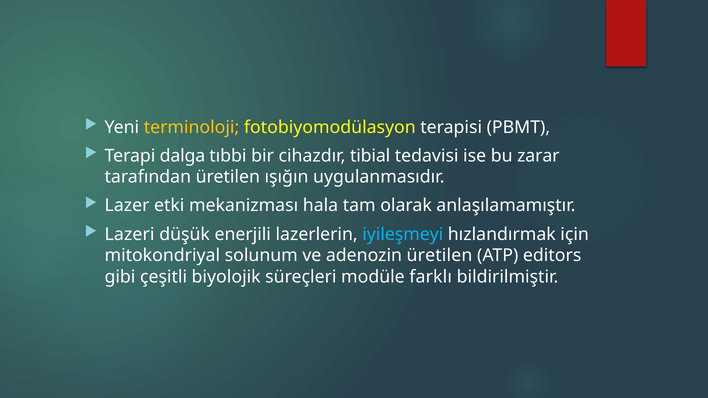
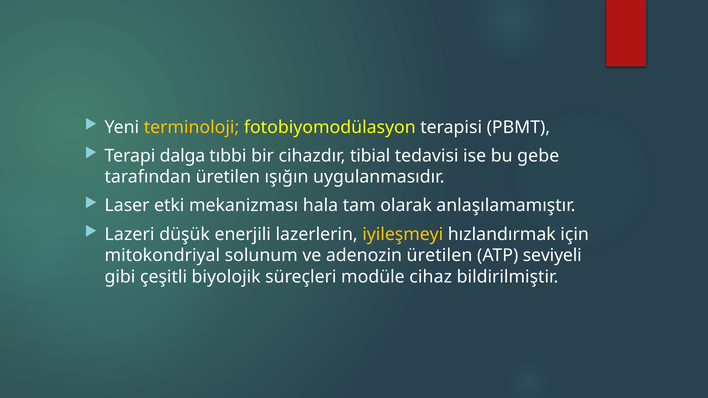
zarar: zarar -> gebe
Lazer: Lazer -> Laser
iyileşmeyi colour: light blue -> yellow
editors: editors -> seviyeli
farklı: farklı -> cihaz
